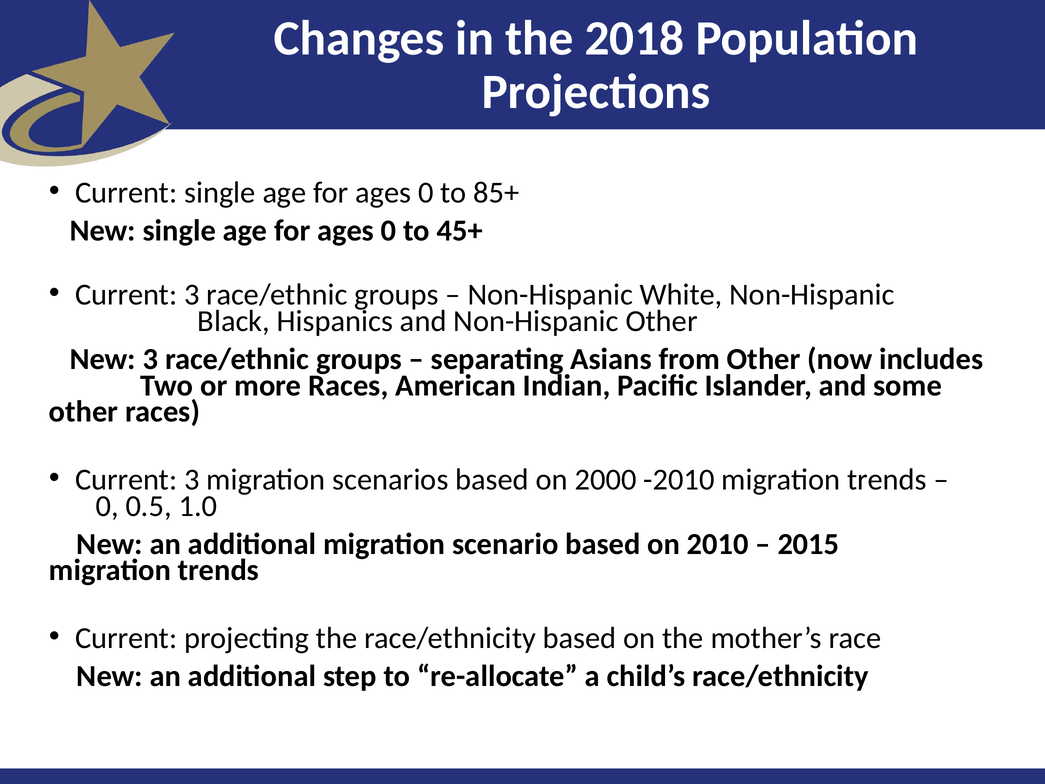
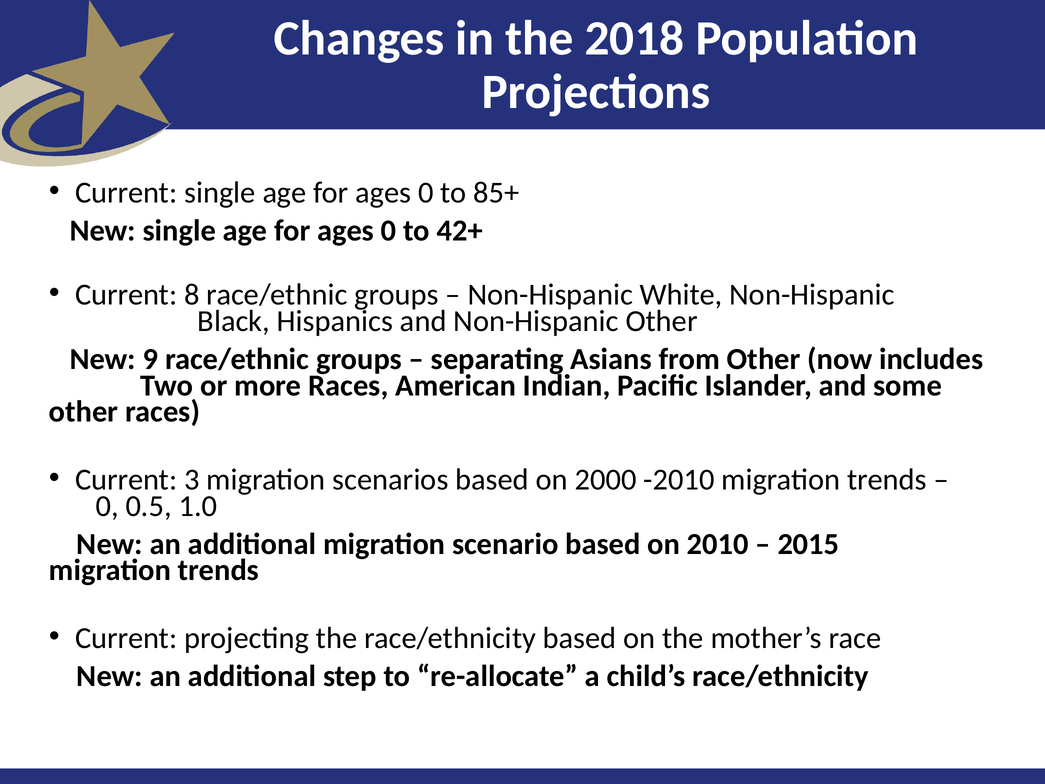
45+: 45+ -> 42+
3 at (192, 295): 3 -> 8
New 3: 3 -> 9
